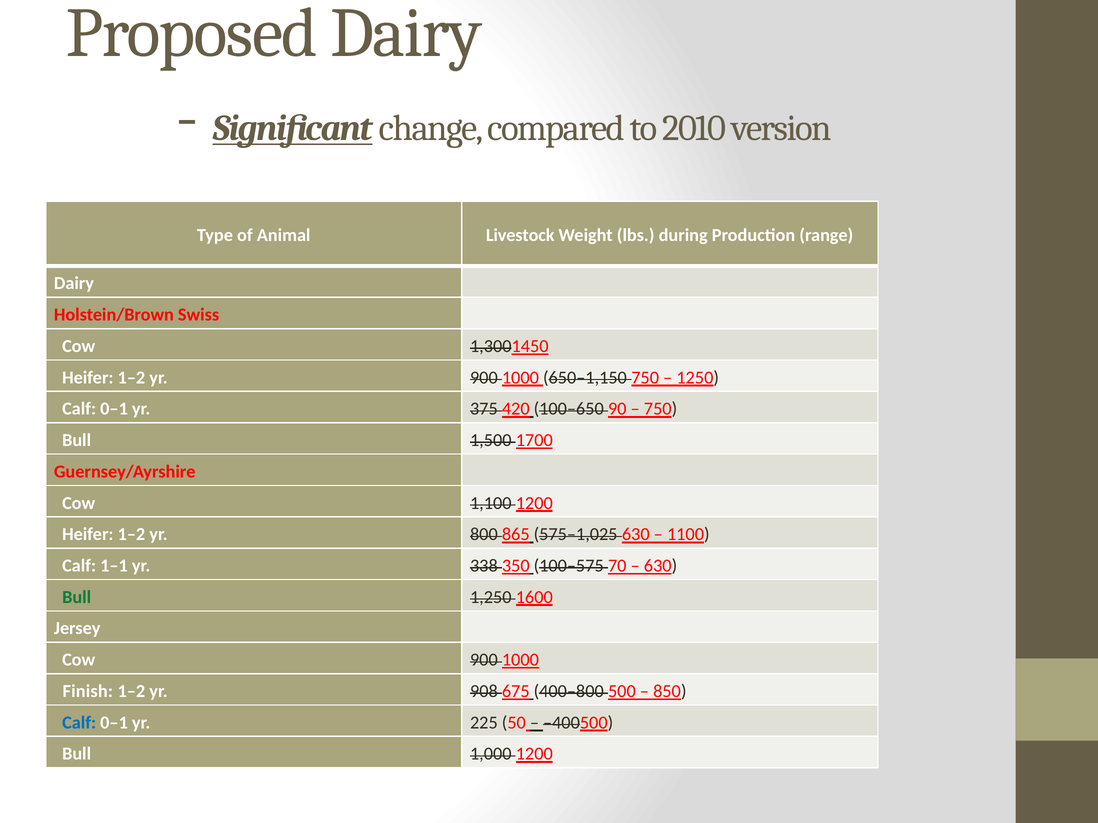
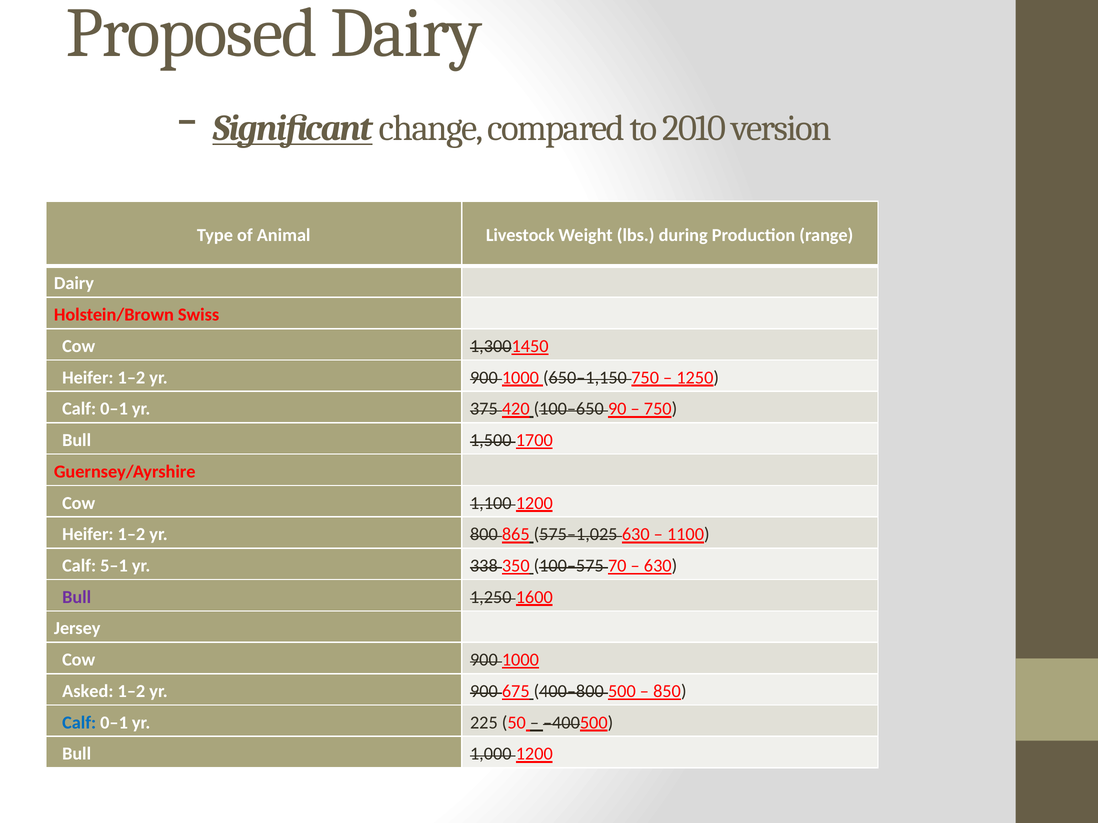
1–1: 1–1 -> 5–1
Bull at (77, 597) colour: green -> purple
Finish: Finish -> Asked
908 at (484, 692): 908 -> 900
